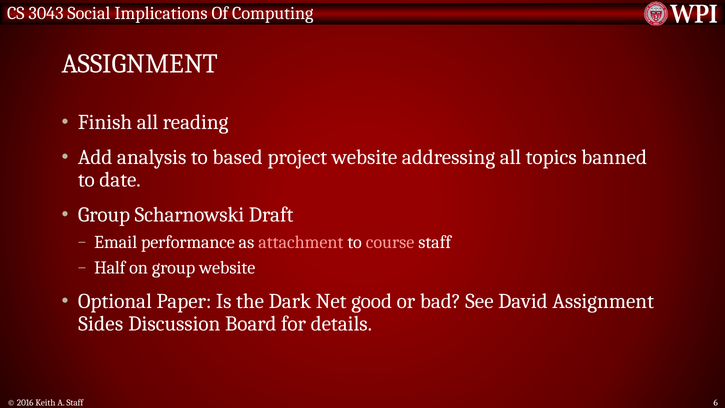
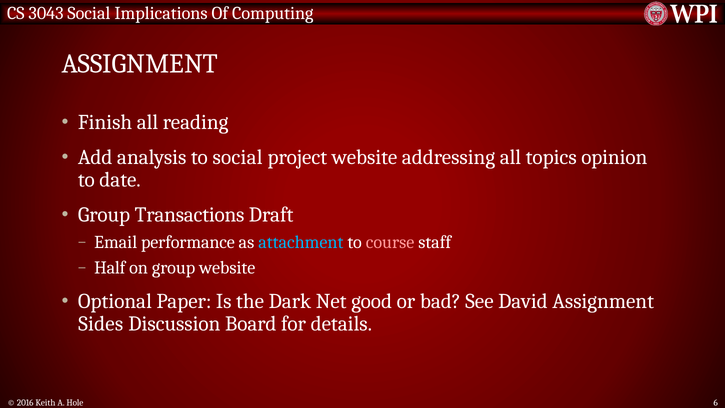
to based: based -> social
banned: banned -> opinion
Scharnowski: Scharnowski -> Transactions
attachment colour: pink -> light blue
A Staff: Staff -> Hole
